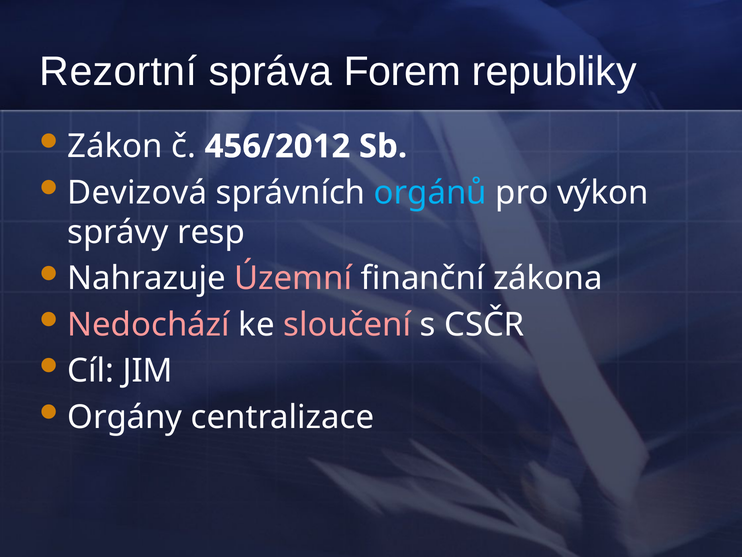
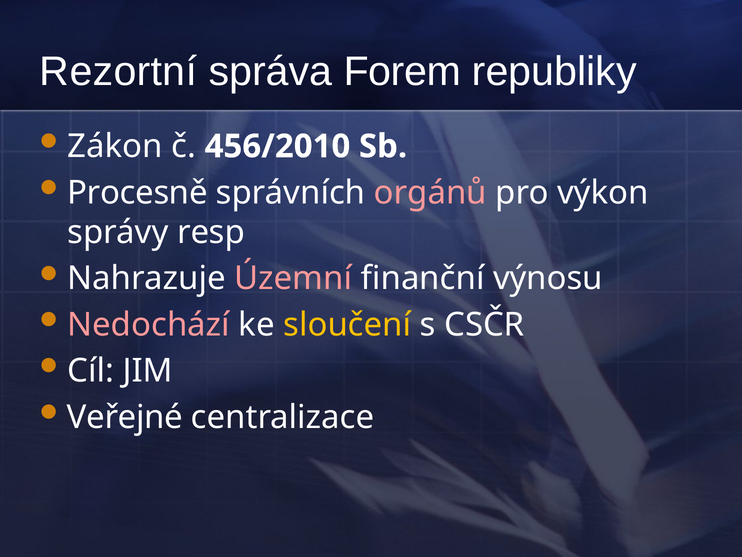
456/2012: 456/2012 -> 456/2010
Devizová: Devizová -> Procesně
orgánů colour: light blue -> pink
zákona: zákona -> výnosu
sloučení colour: pink -> yellow
Orgány: Orgány -> Veřejné
